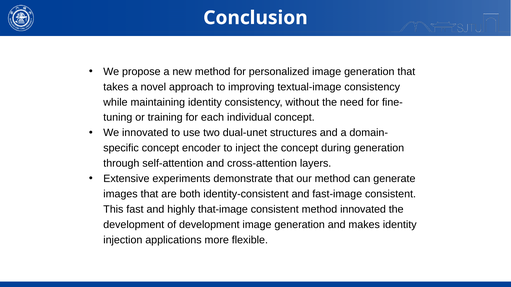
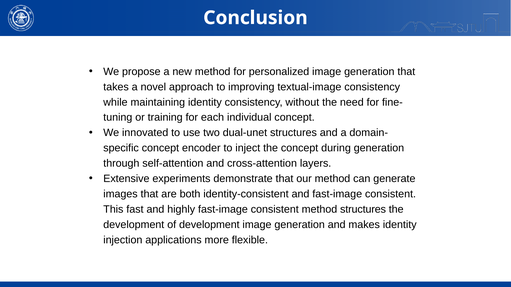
highly that-image: that-image -> fast-image
method innovated: innovated -> structures
